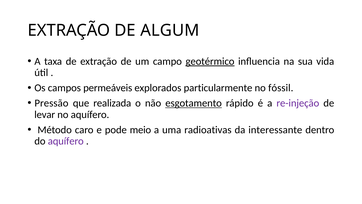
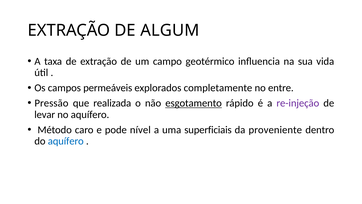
geotérmico underline: present -> none
particularmente: particularmente -> completamente
fóssil: fóssil -> entre
meio: meio -> nível
radioativas: radioativas -> superficiais
interessante: interessante -> proveniente
aquífero at (66, 141) colour: purple -> blue
